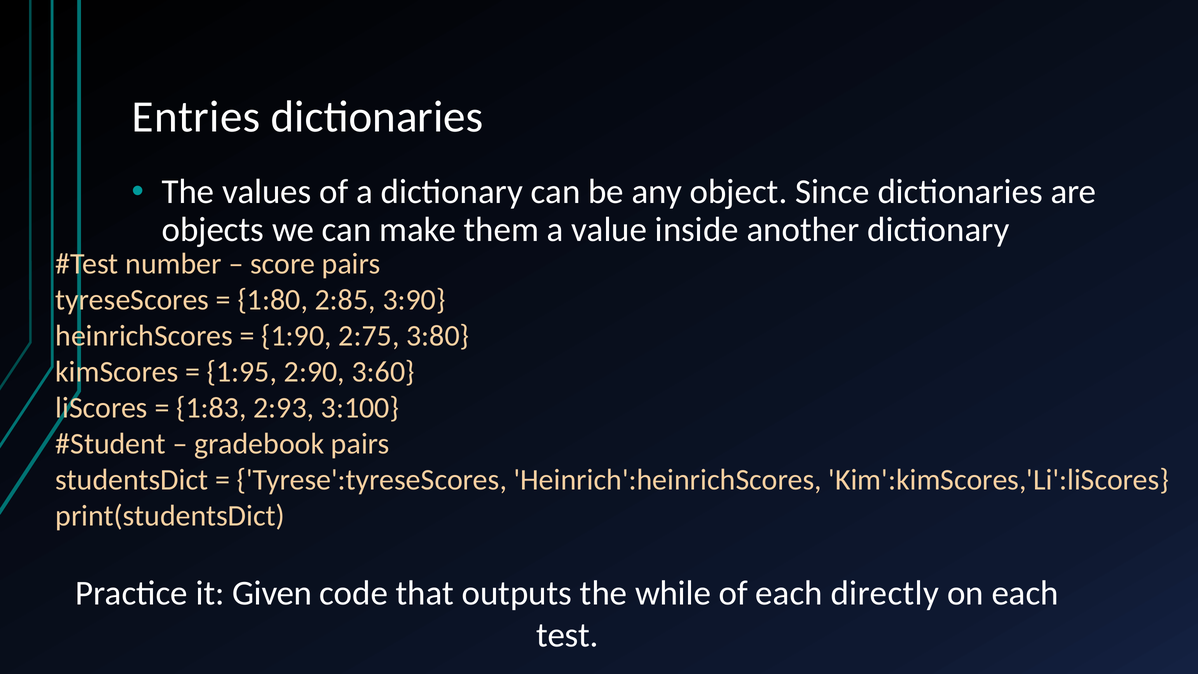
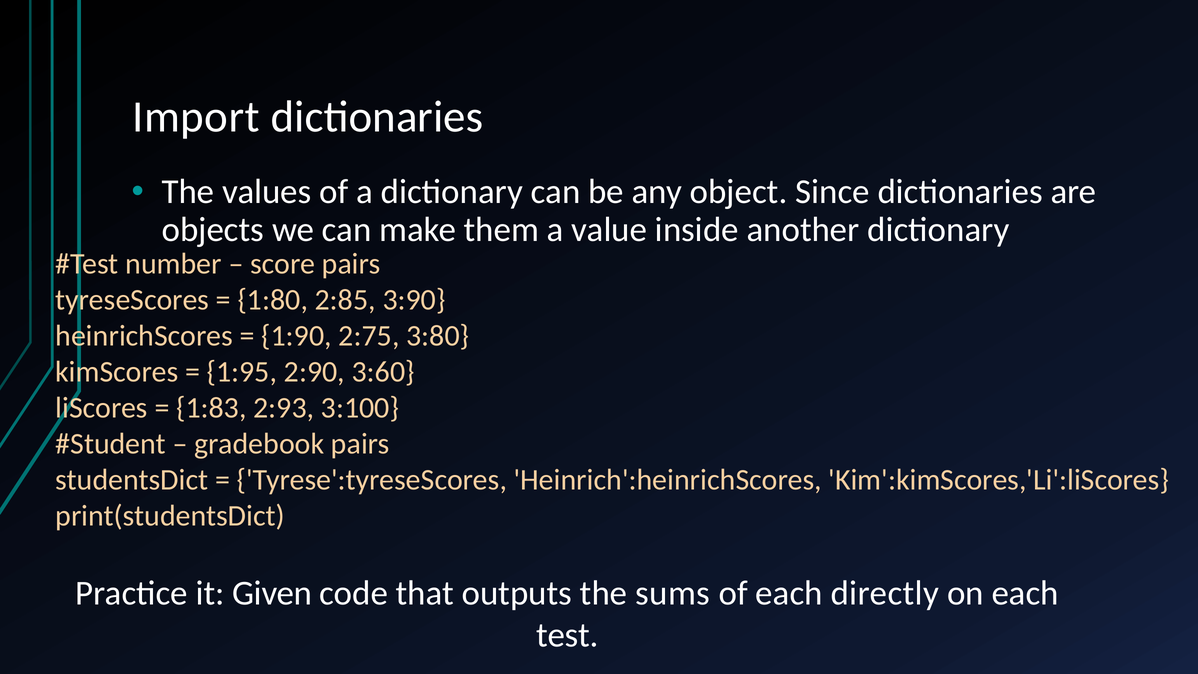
Entries: Entries -> Import
while: while -> sums
